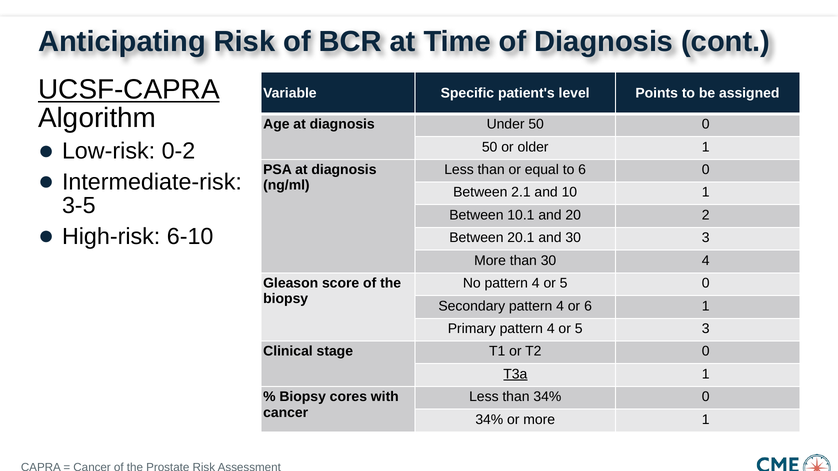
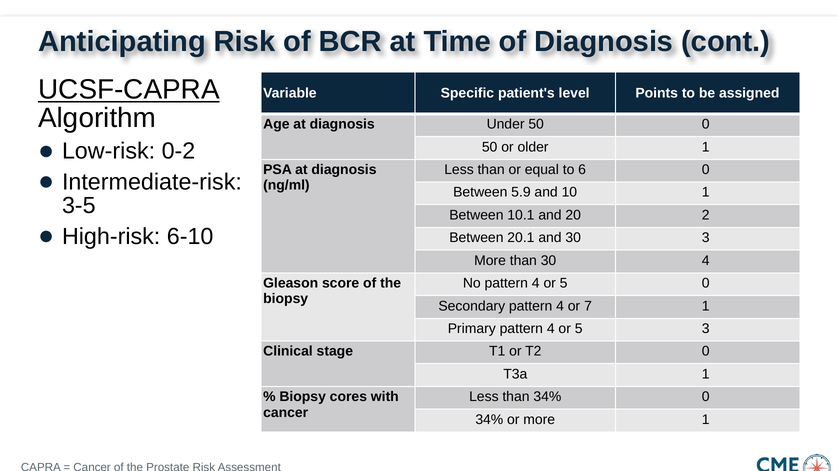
2.1: 2.1 -> 5.9
or 6: 6 -> 7
T3a underline: present -> none
